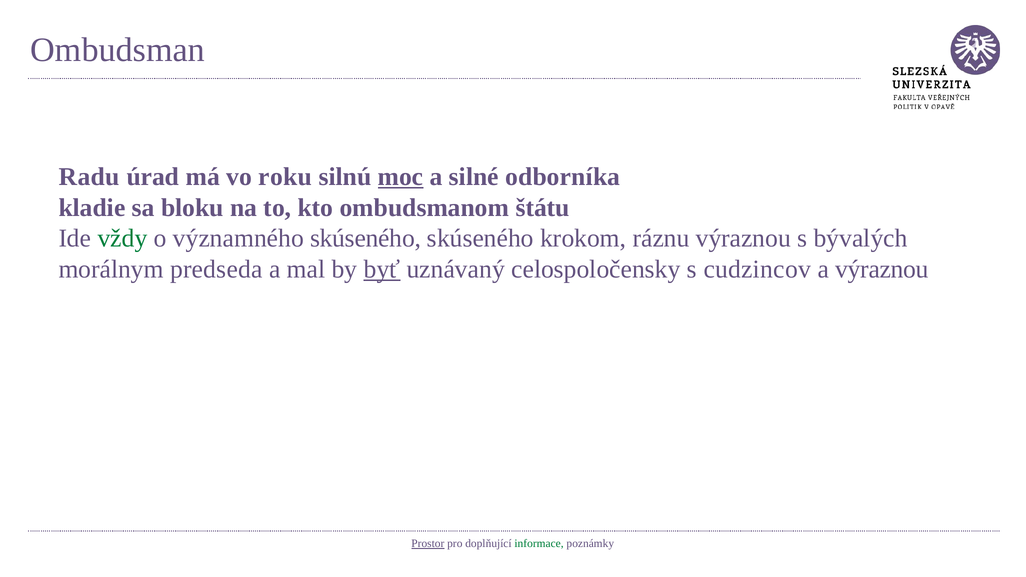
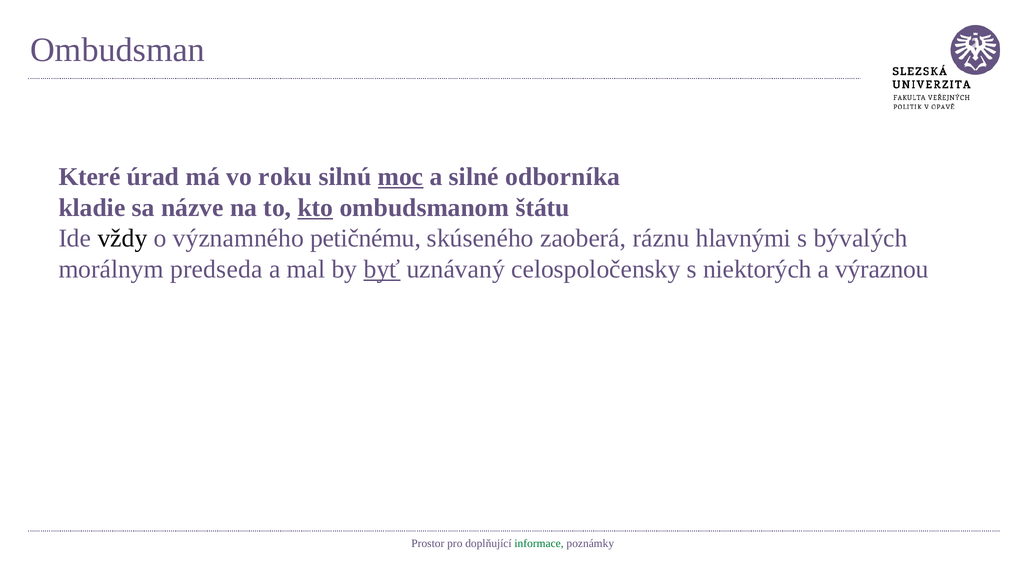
Radu: Radu -> Které
bloku: bloku -> názve
kto underline: none -> present
vždy colour: green -> black
významného skúseného: skúseného -> petičnému
krokom: krokom -> zaoberá
ráznu výraznou: výraznou -> hlavnými
cudzincov: cudzincov -> niektorých
Prostor underline: present -> none
